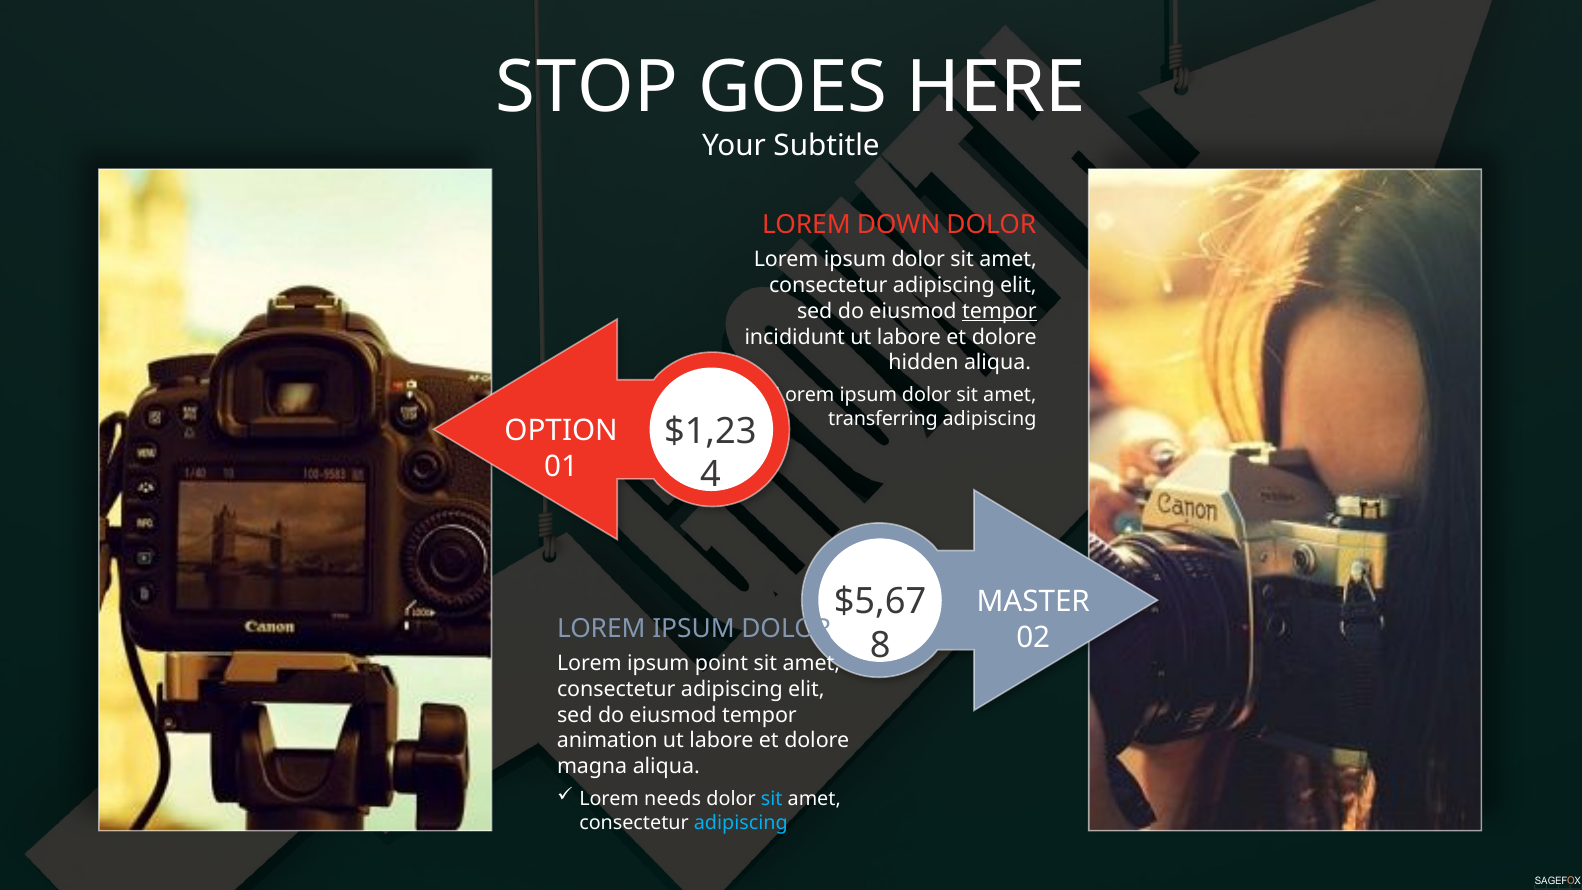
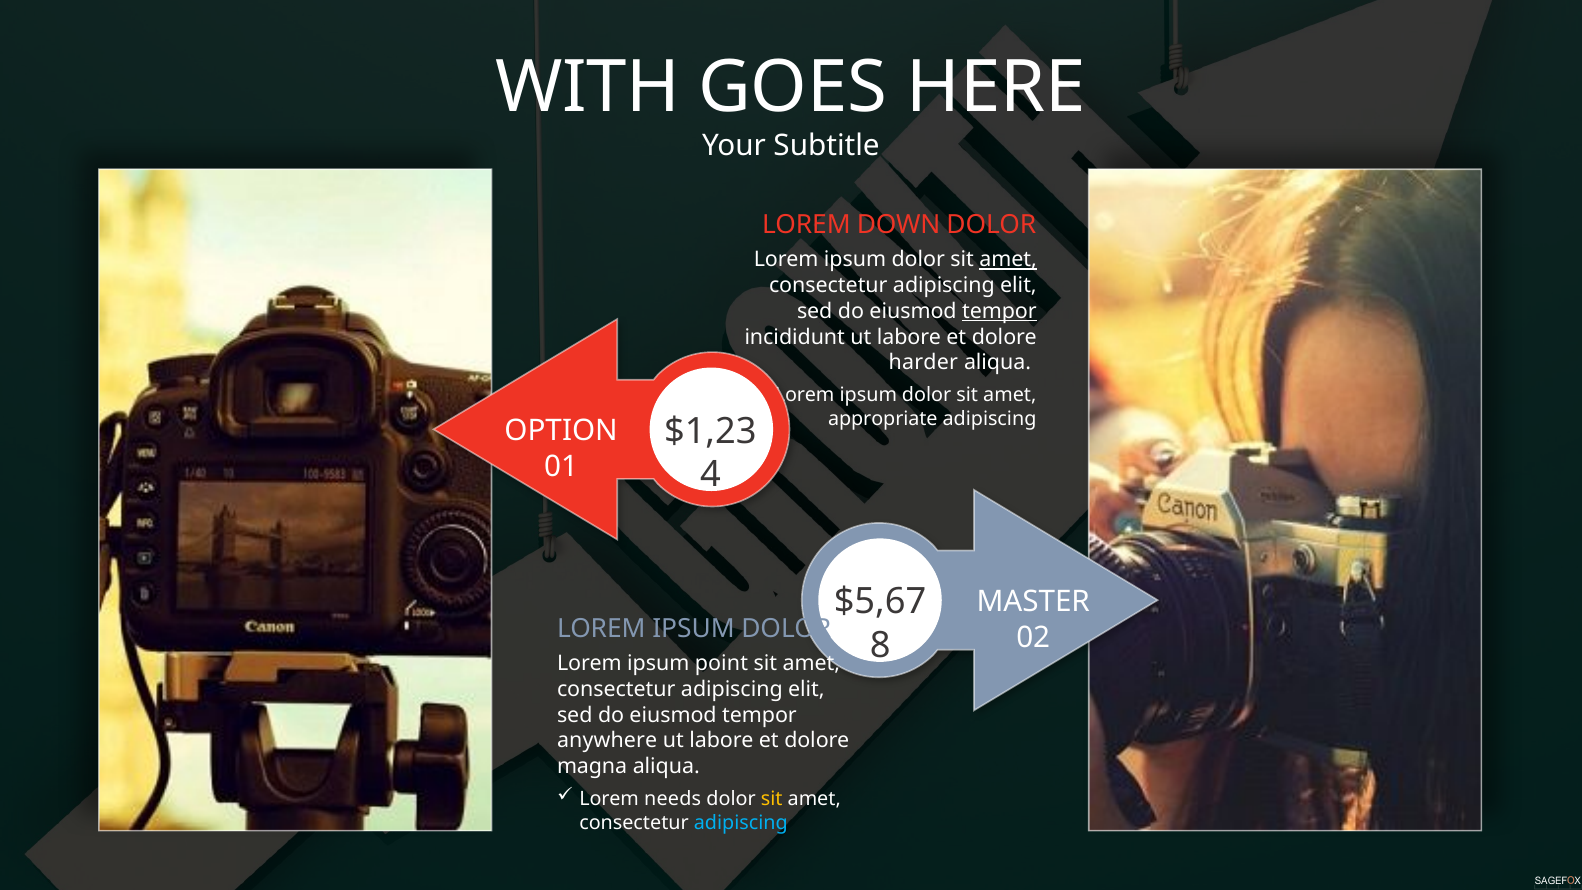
STOP: STOP -> WITH
amet at (1008, 260) underline: none -> present
hidden: hidden -> harder
transferring: transferring -> appropriate
animation: animation -> anywhere
sit at (772, 799) colour: light blue -> yellow
